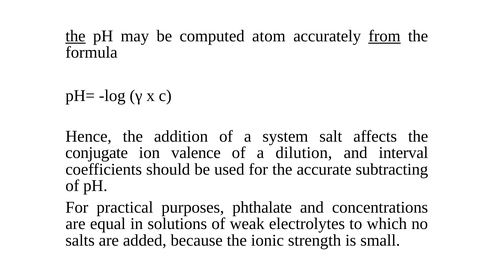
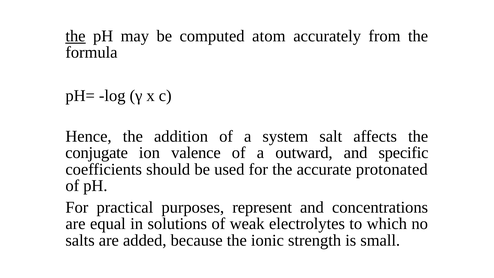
from underline: present -> none
dilution: dilution -> outward
interval: interval -> specific
subtracting: subtracting -> protonated
phthalate: phthalate -> represent
